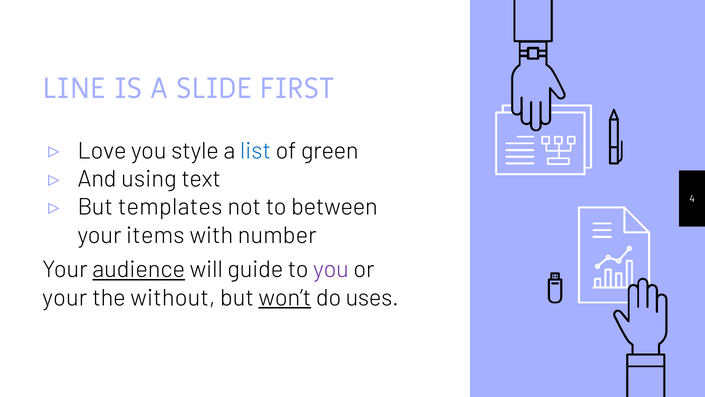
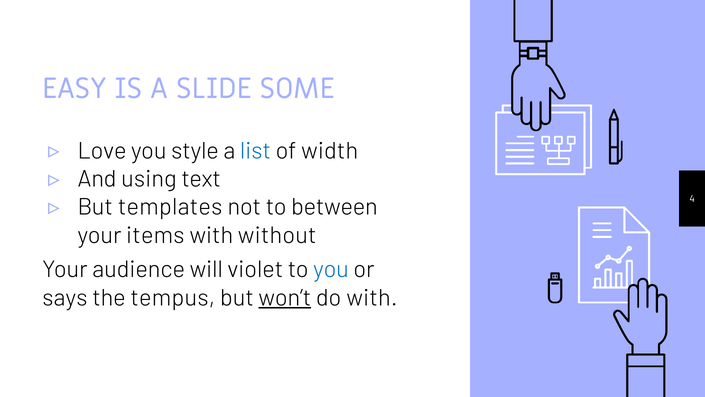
LINE: LINE -> EASY
FIRST: FIRST -> SOME
green: green -> width
number: number -> without
audience underline: present -> none
guide: guide -> violet
you at (331, 269) colour: purple -> blue
your at (65, 297): your -> says
without: without -> tempus
do uses: uses -> with
